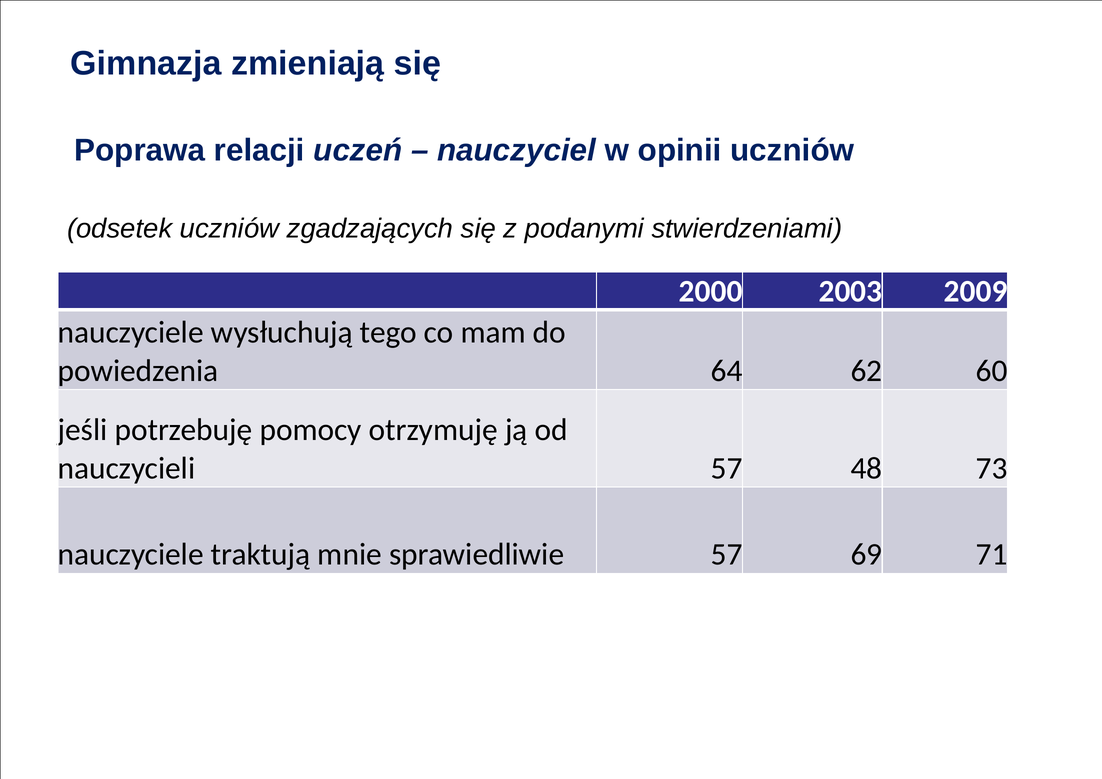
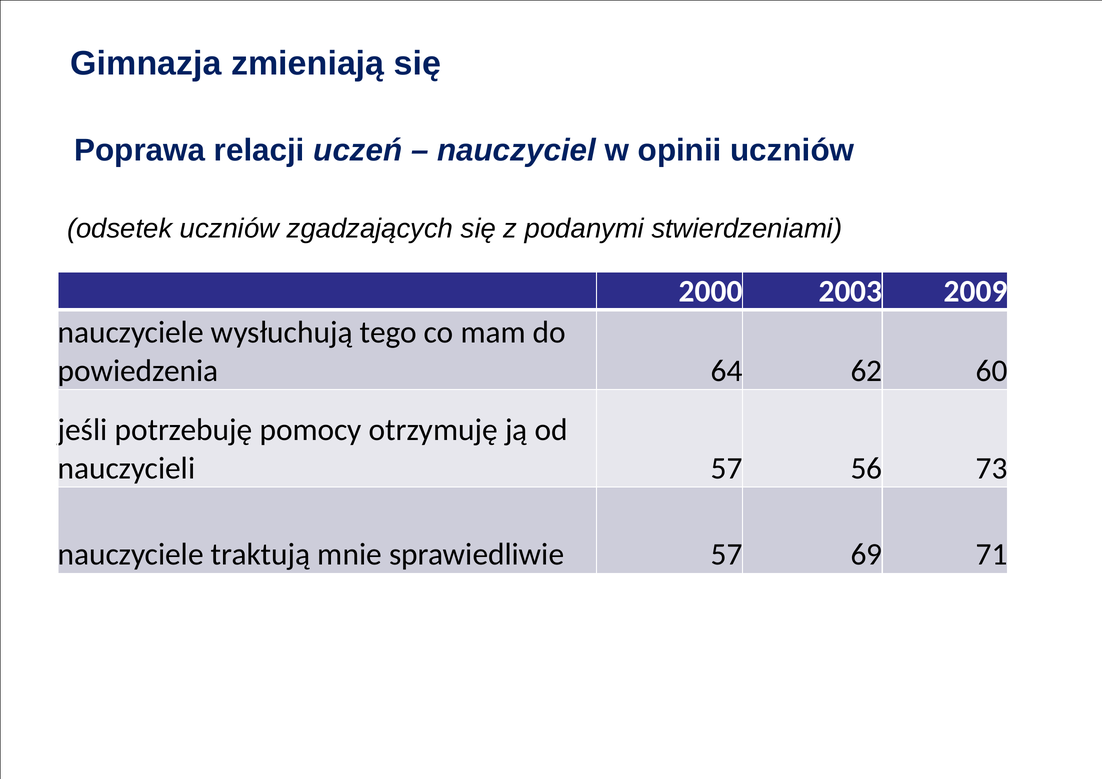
48: 48 -> 56
